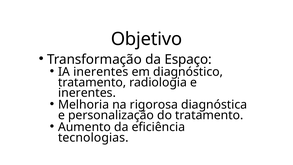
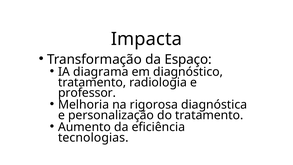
Objetivo: Objetivo -> Impacta
IA inerentes: inerentes -> diagrama
inerentes at (87, 93): inerentes -> professor
